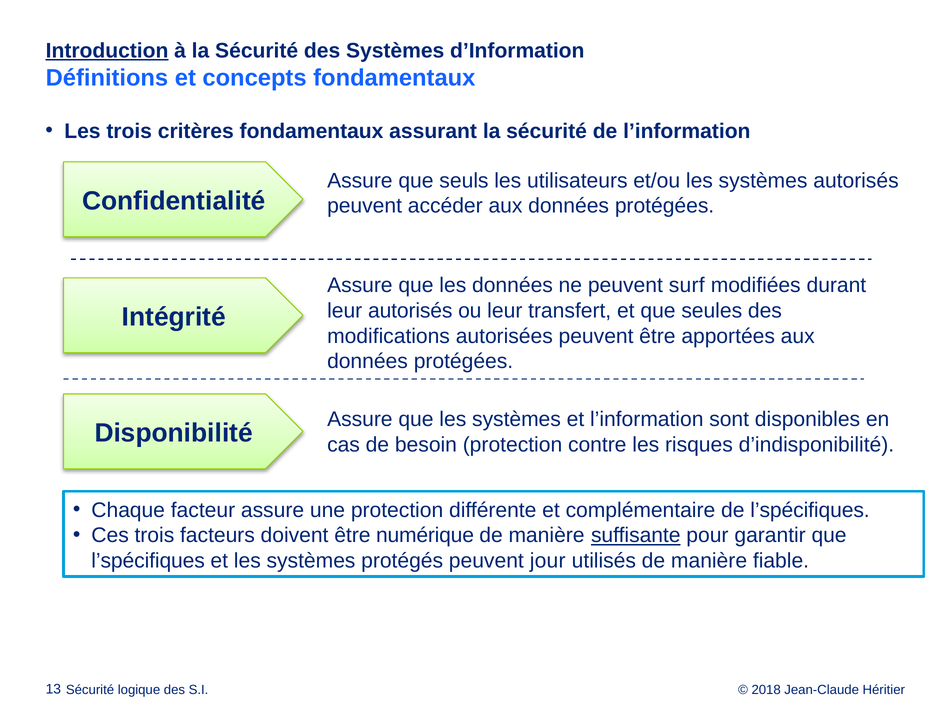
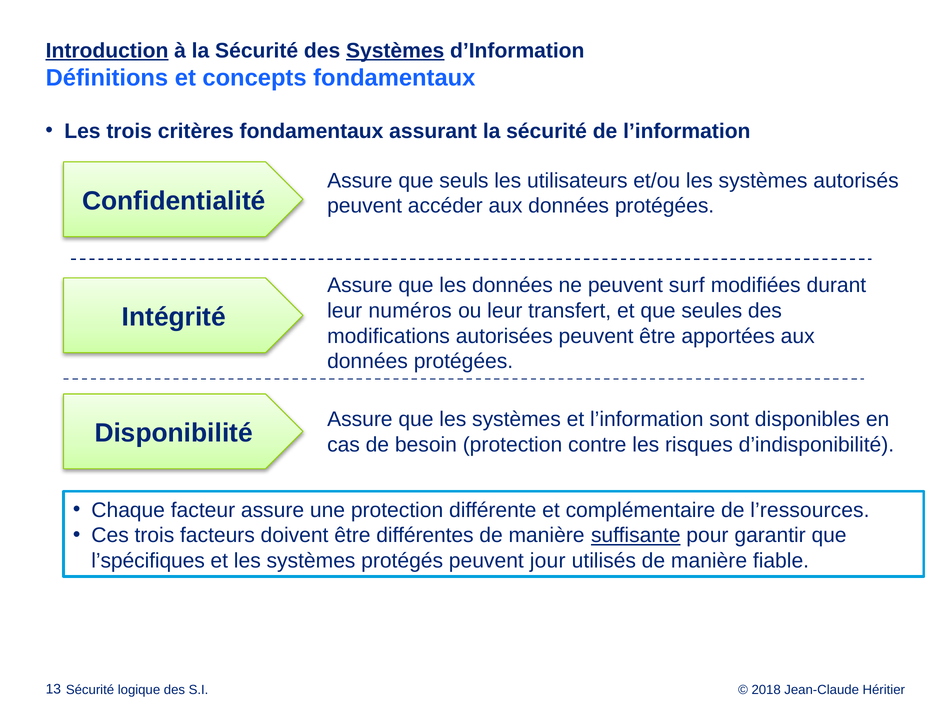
Systèmes at (395, 51) underline: none -> present
leur autorisés: autorisés -> numéros
de l’spécifiques: l’spécifiques -> l’ressources
numérique: numérique -> différentes
